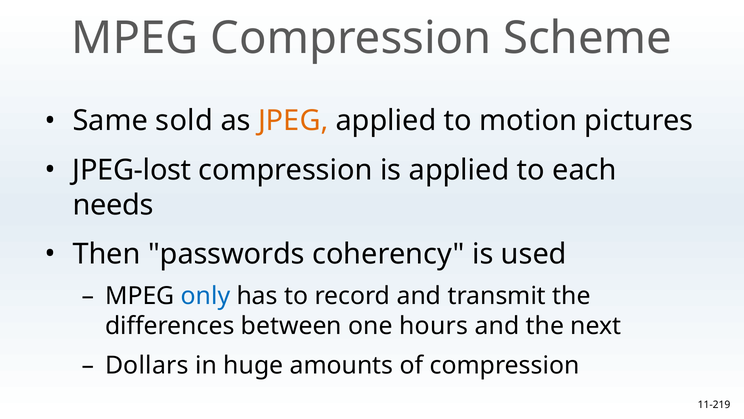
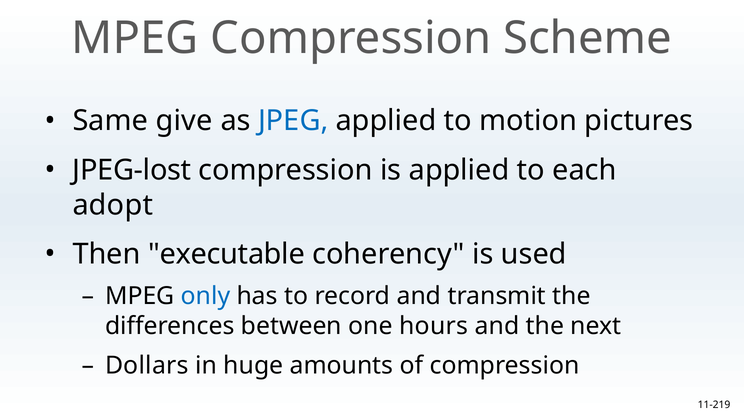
sold: sold -> give
JPEG colour: orange -> blue
needs: needs -> adopt
passwords: passwords -> executable
